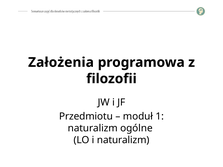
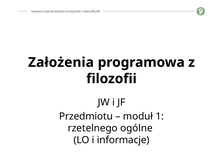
naturalizm at (93, 128): naturalizm -> rzetelnego
i naturalizm: naturalizm -> informacje
